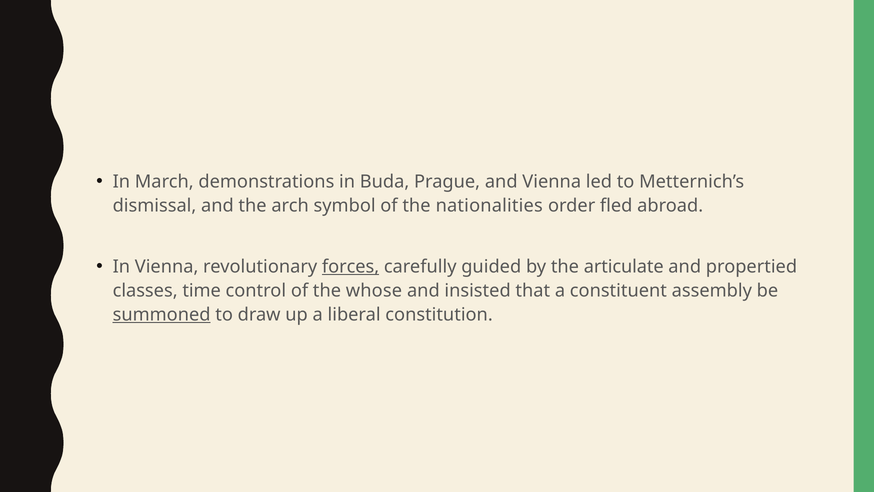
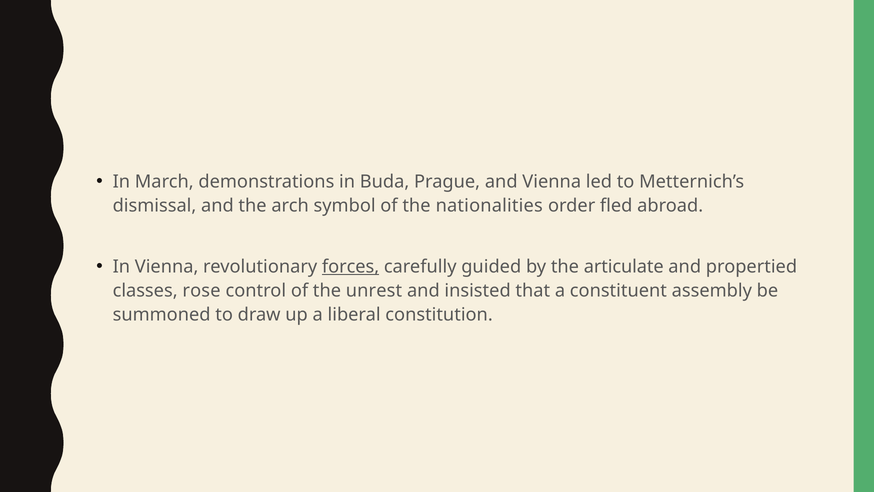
time: time -> rose
whose: whose -> unrest
summoned underline: present -> none
